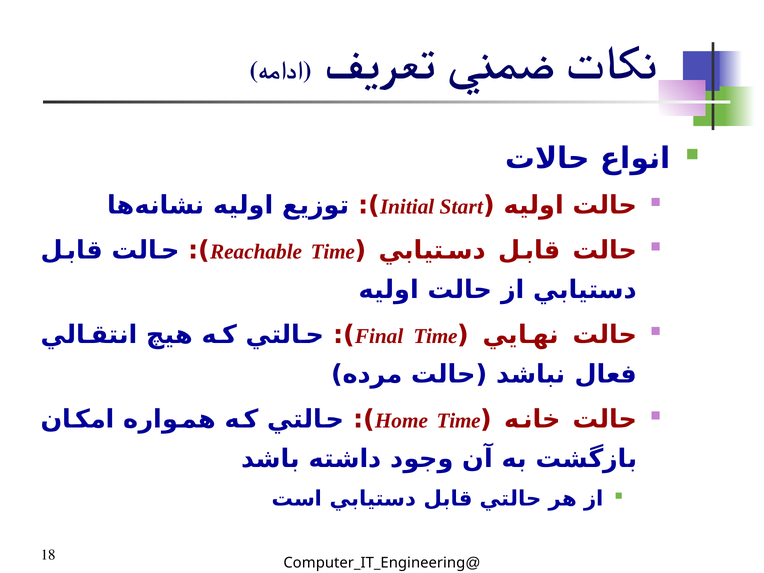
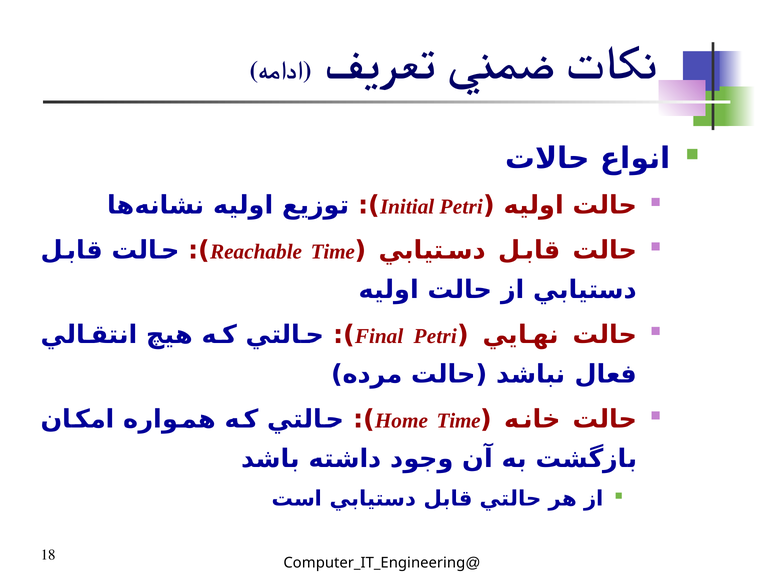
Initial Start: Start -> Petri
Final Time: Time -> Petri
